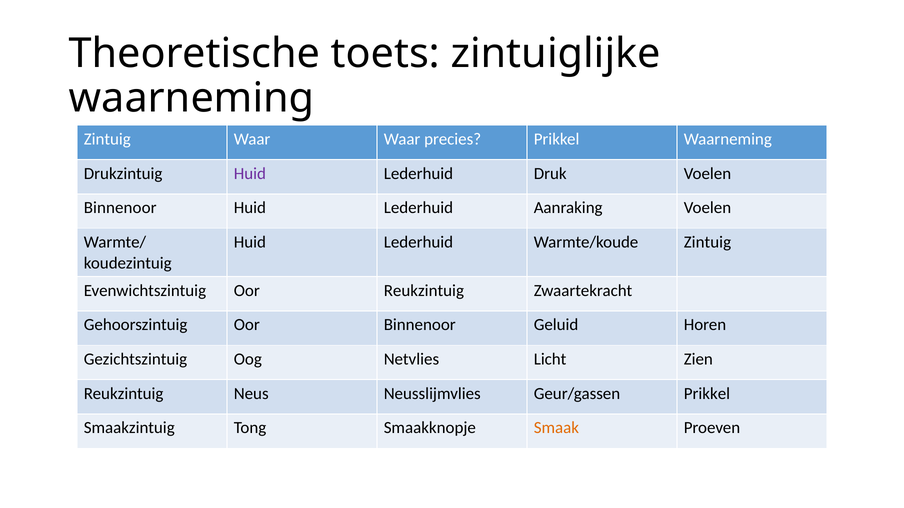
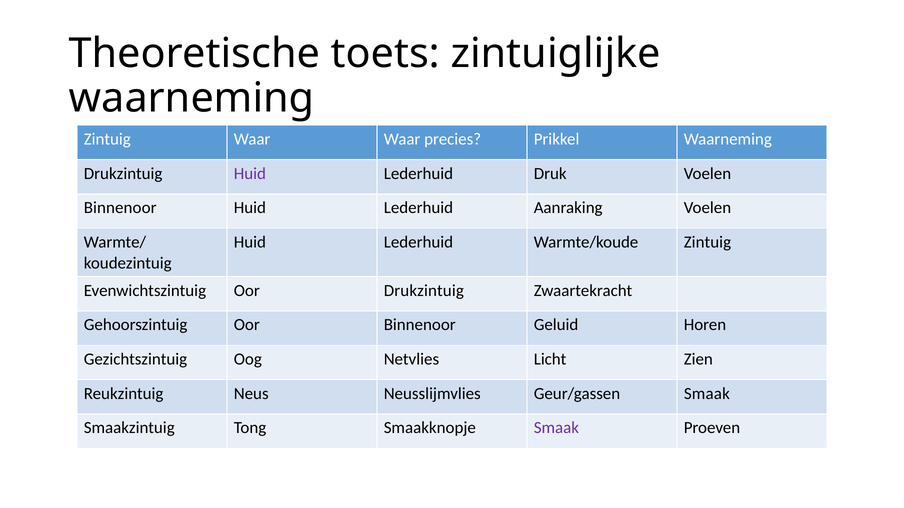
Oor Reukzintuig: Reukzintuig -> Drukzintuig
Geur/gassen Prikkel: Prikkel -> Smaak
Smaak at (556, 428) colour: orange -> purple
